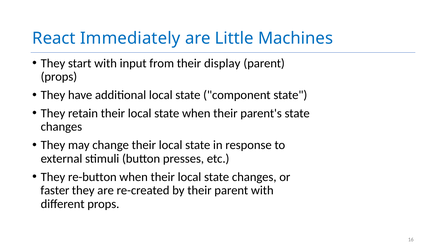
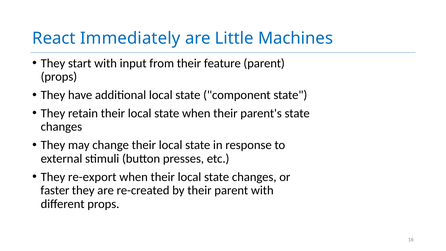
display: display -> feature
re-button: re-button -> re-export
